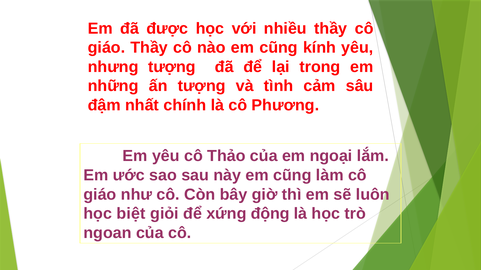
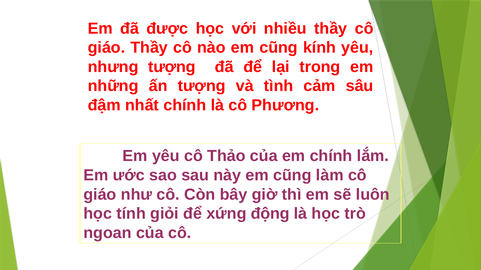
em ngoại: ngoại -> chính
biệt: biệt -> tính
